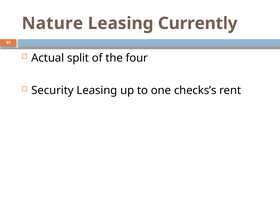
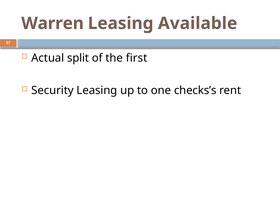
Nature: Nature -> Warren
Currently: Currently -> Available
four: four -> first
